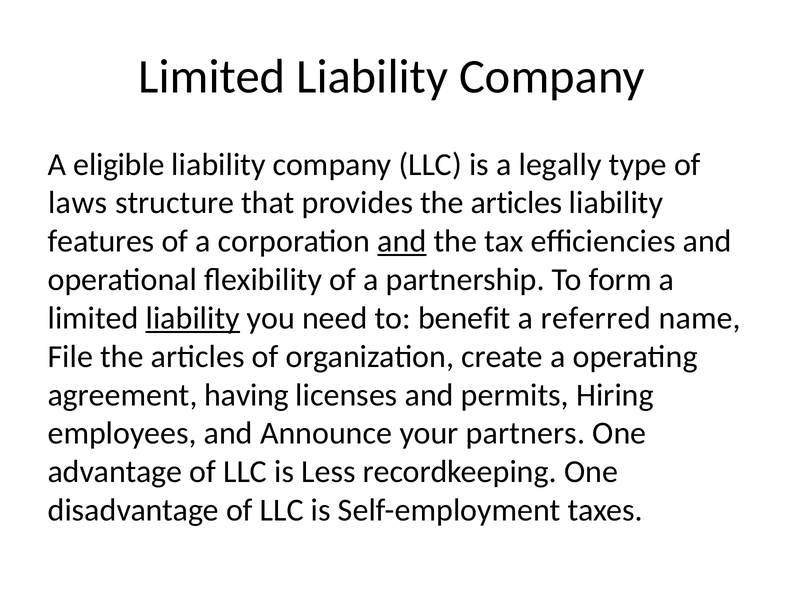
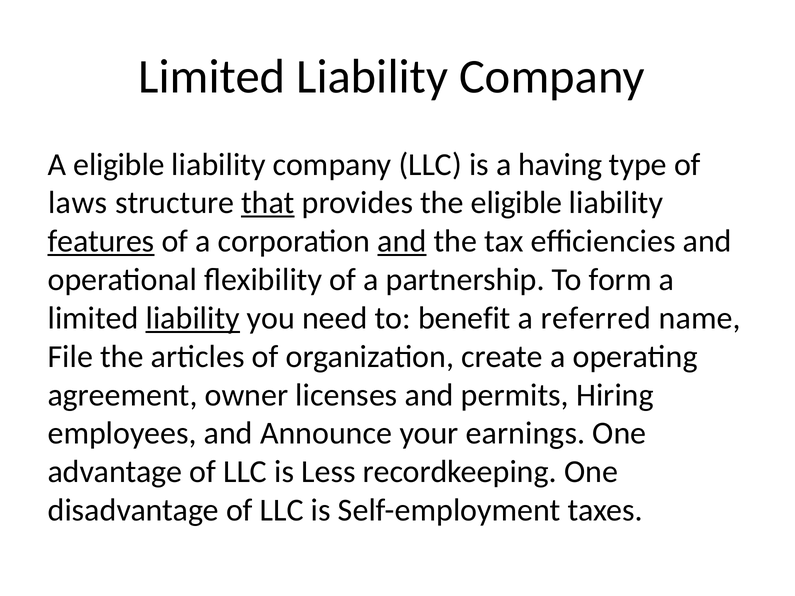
legally: legally -> having
that underline: none -> present
provides the articles: articles -> eligible
features underline: none -> present
having: having -> owner
partners: partners -> earnings
